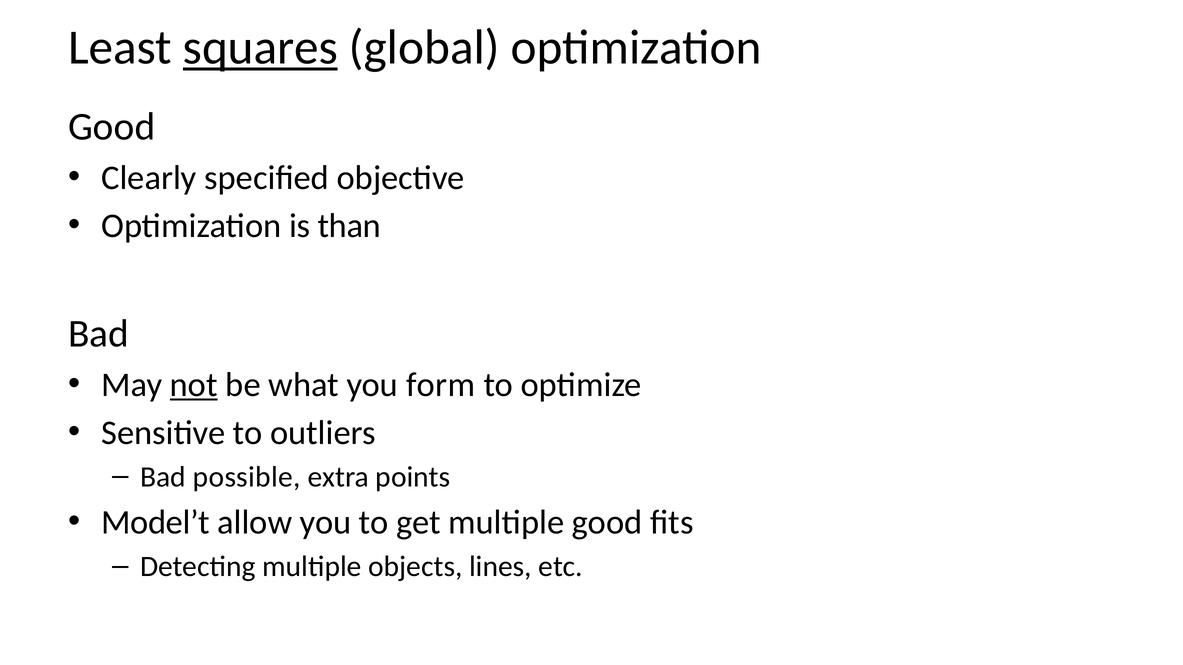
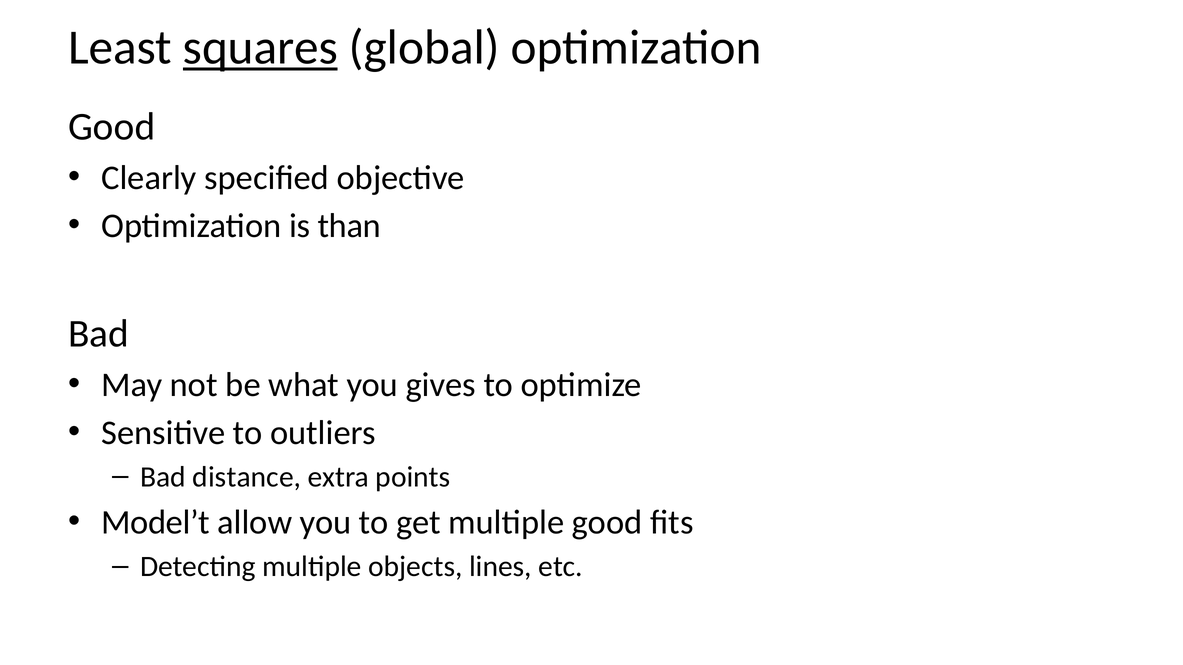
not underline: present -> none
form: form -> gives
possible: possible -> distance
